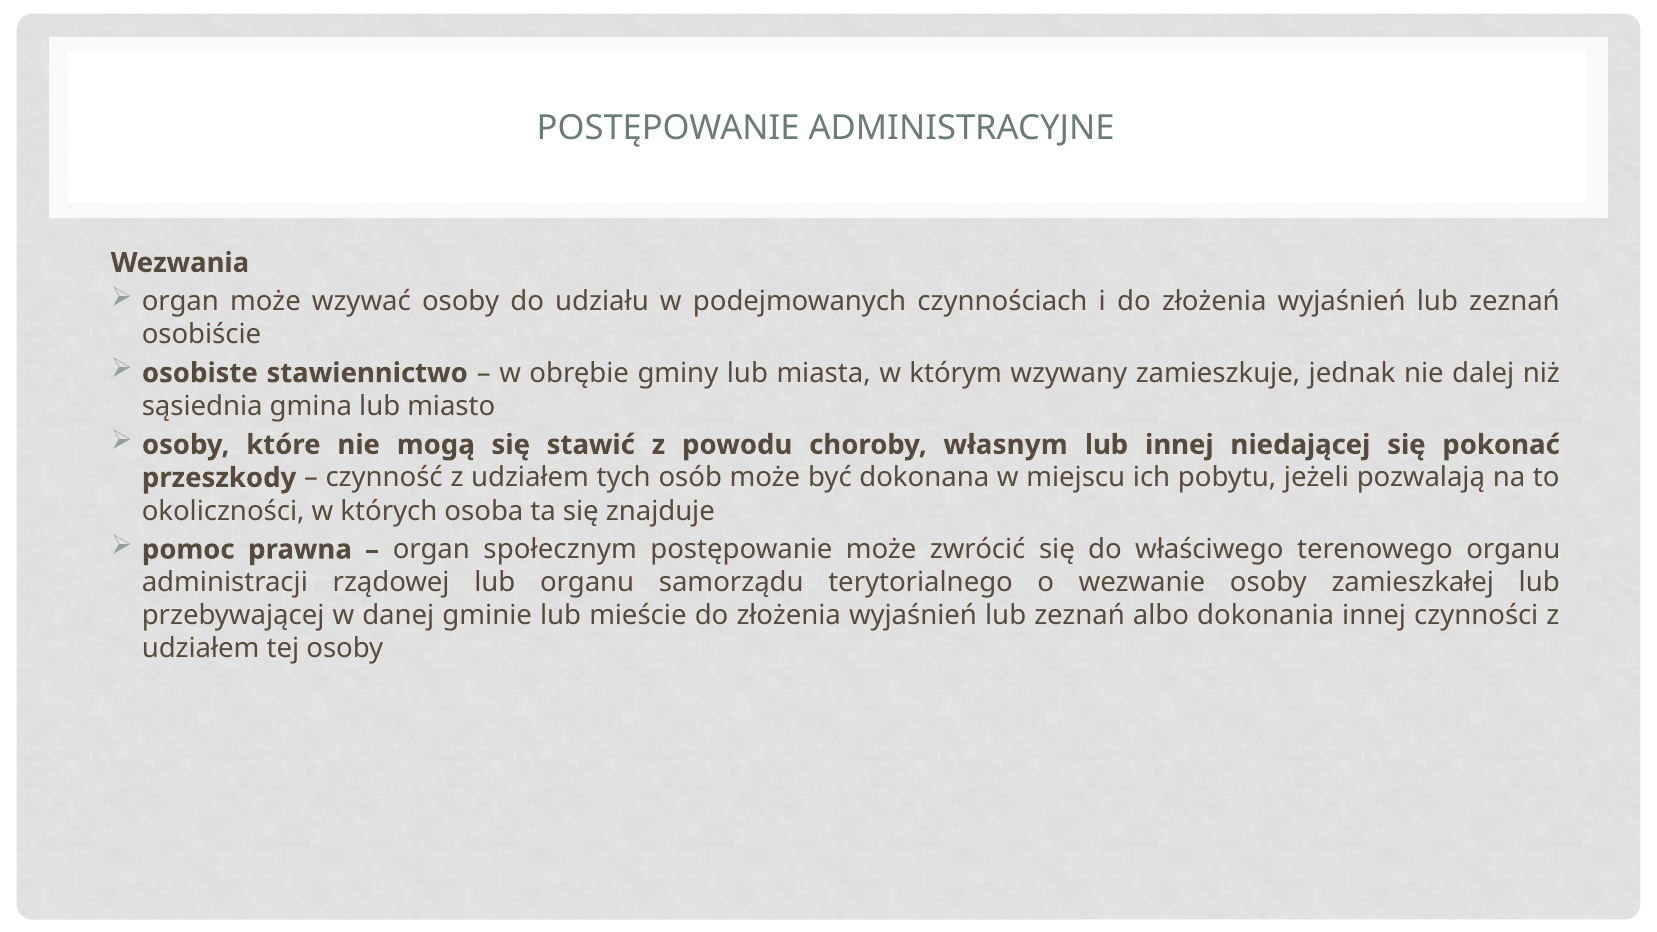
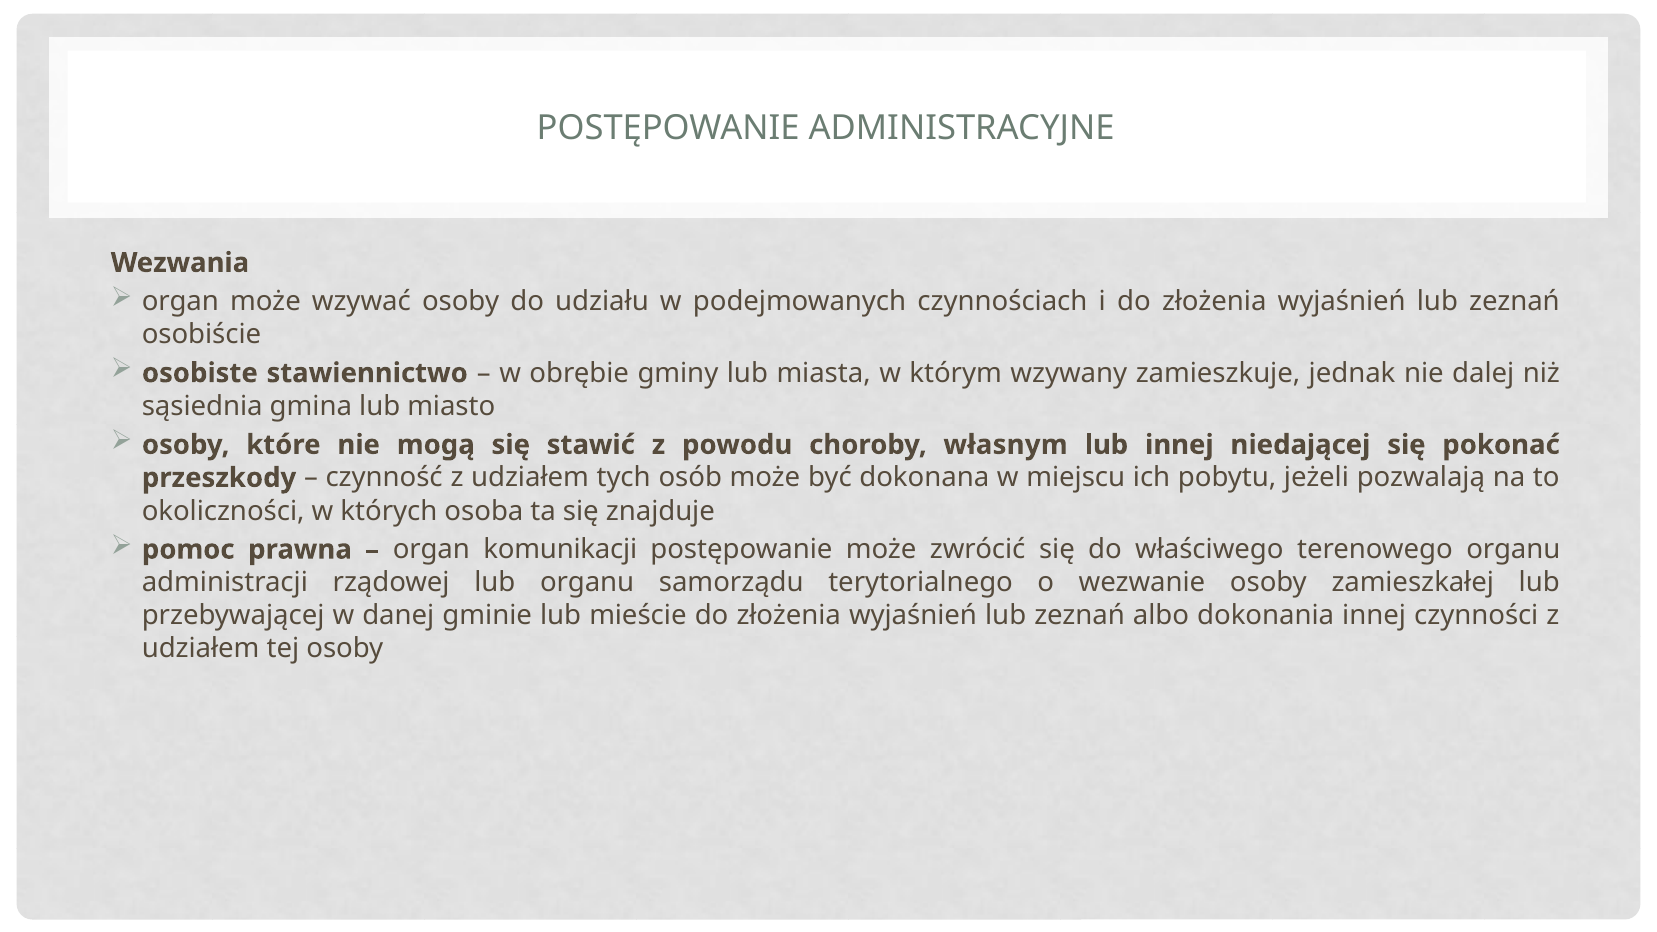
społecznym: społecznym -> komunikacji
